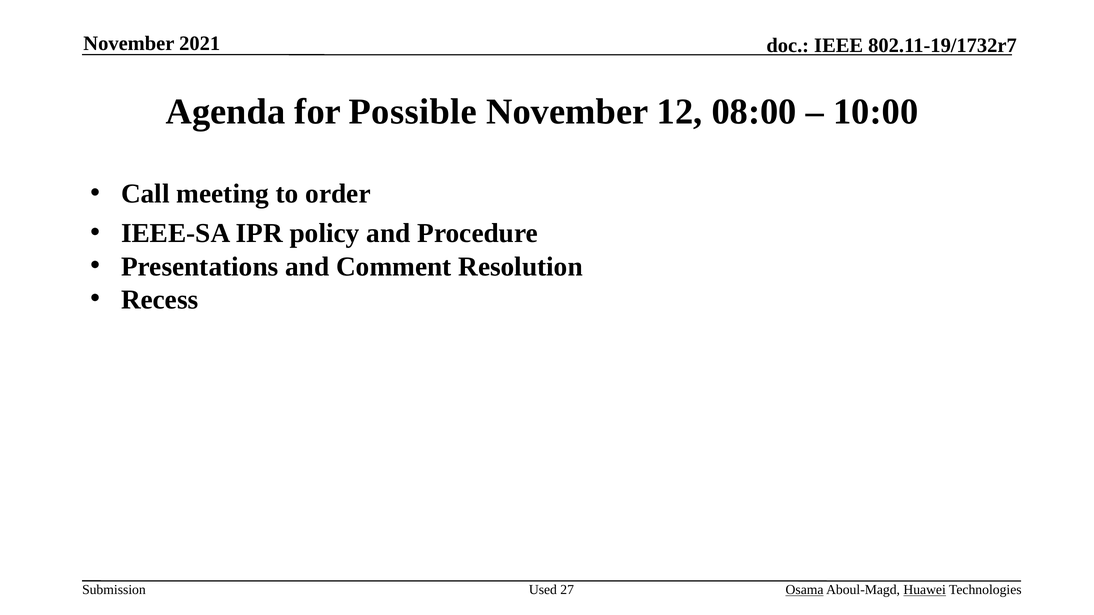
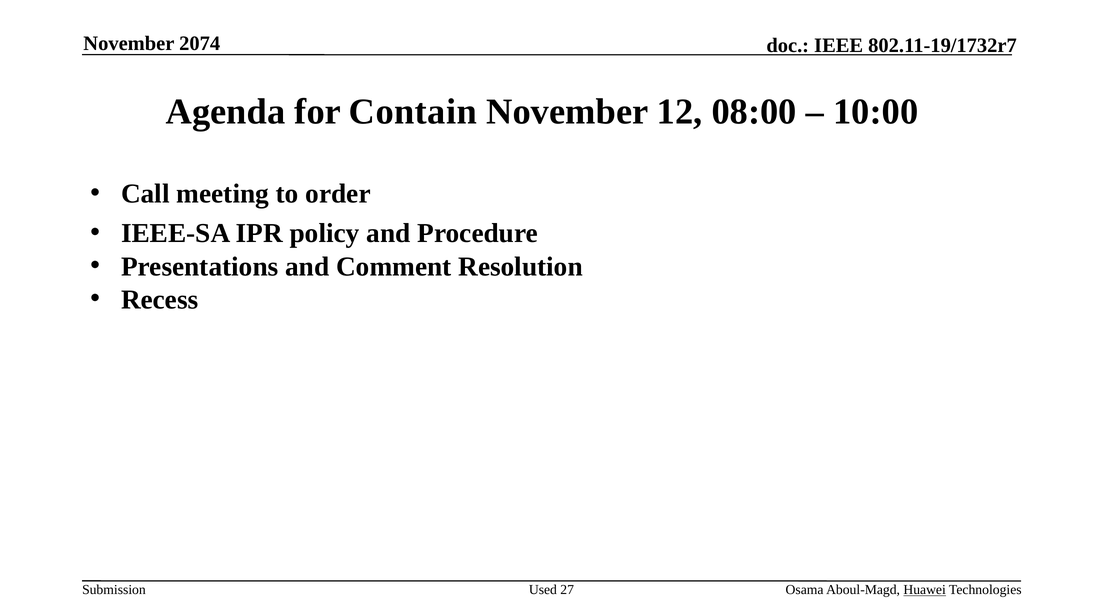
2021: 2021 -> 2074
Possible: Possible -> Contain
Osama underline: present -> none
